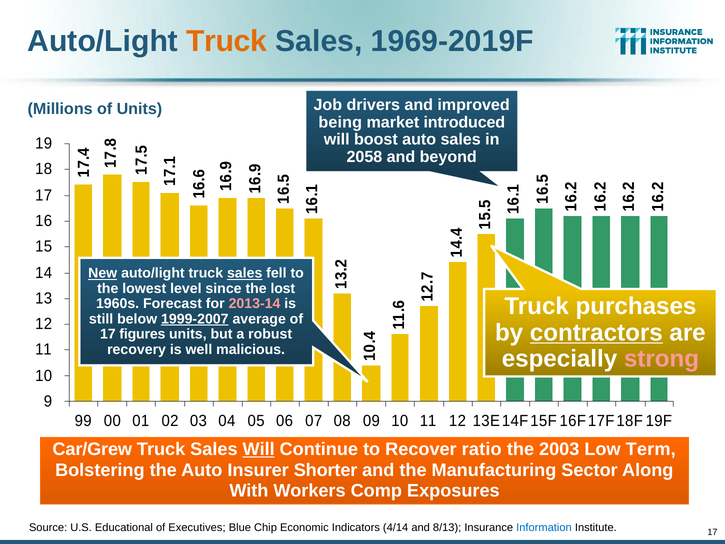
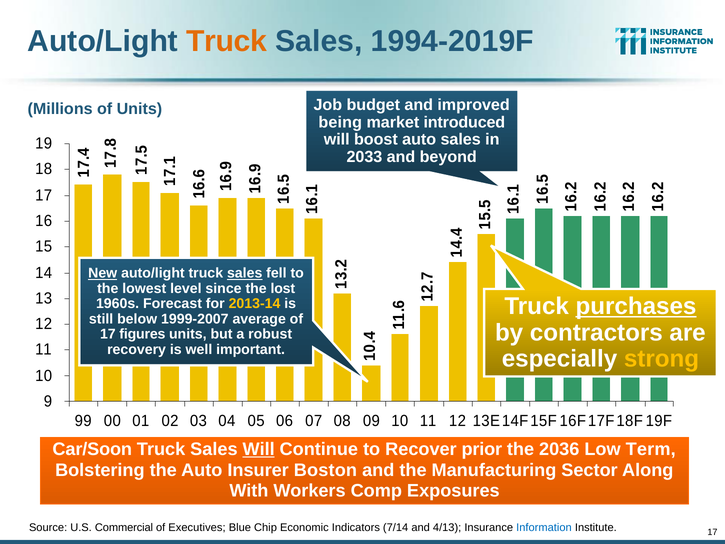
1969-2019F: 1969-2019F -> 1994-2019F
drivers: drivers -> budget
2058: 2058 -> 2033
purchases underline: none -> present
2013-14 colour: pink -> yellow
1999-2007 underline: present -> none
contractors underline: present -> none
malicious: malicious -> important
strong colour: pink -> yellow
Car/Grew: Car/Grew -> Car/Soon
ratio: ratio -> prior
2003: 2003 -> 2036
Shorter: Shorter -> Boston
Educational: Educational -> Commercial
4/14: 4/14 -> 7/14
8/13: 8/13 -> 4/13
